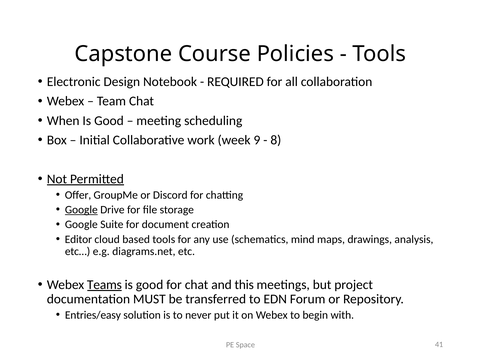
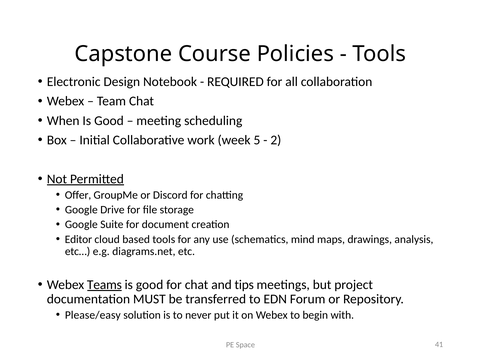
9: 9 -> 5
8: 8 -> 2
Google at (81, 210) underline: present -> none
this: this -> tips
Entries/easy: Entries/easy -> Please/easy
